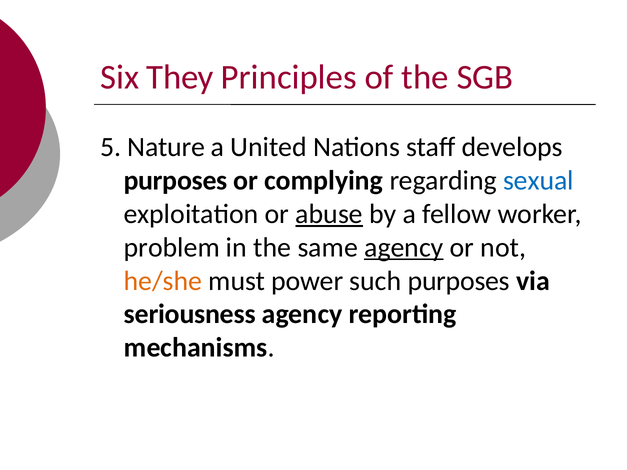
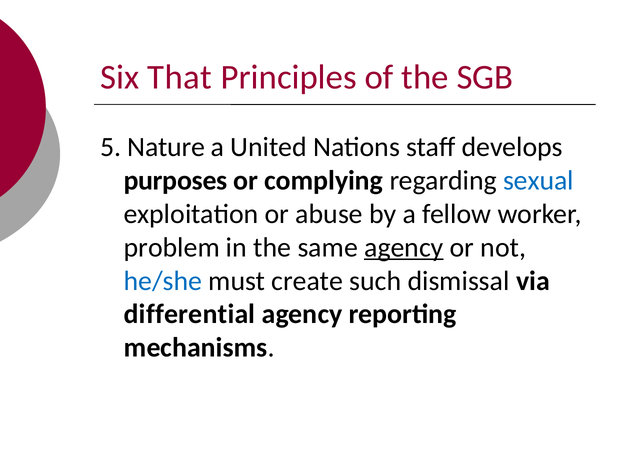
They: They -> That
abuse underline: present -> none
he/she colour: orange -> blue
power: power -> create
such purposes: purposes -> dismissal
seriousness: seriousness -> differential
